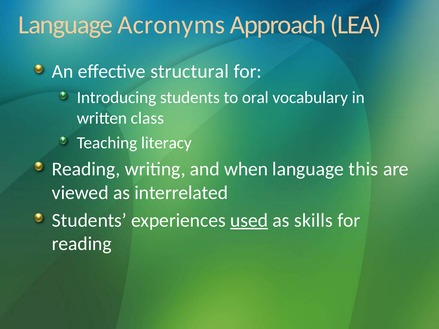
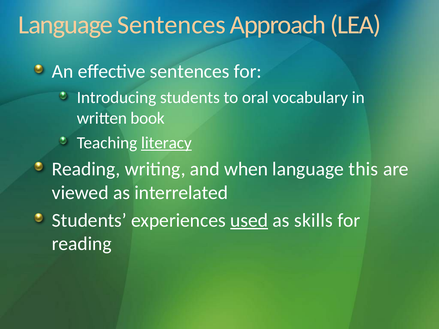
Language Acronyms: Acronyms -> Sentences
effective structural: structural -> sentences
class: class -> book
literacy underline: none -> present
